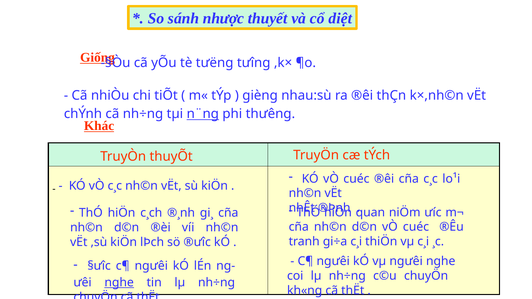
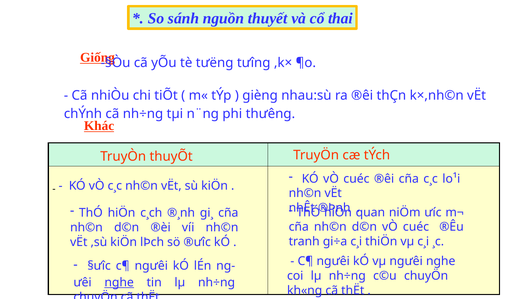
nhược: nhược -> nguồn
diệt: diệt -> thai
n¨ng underline: present -> none
